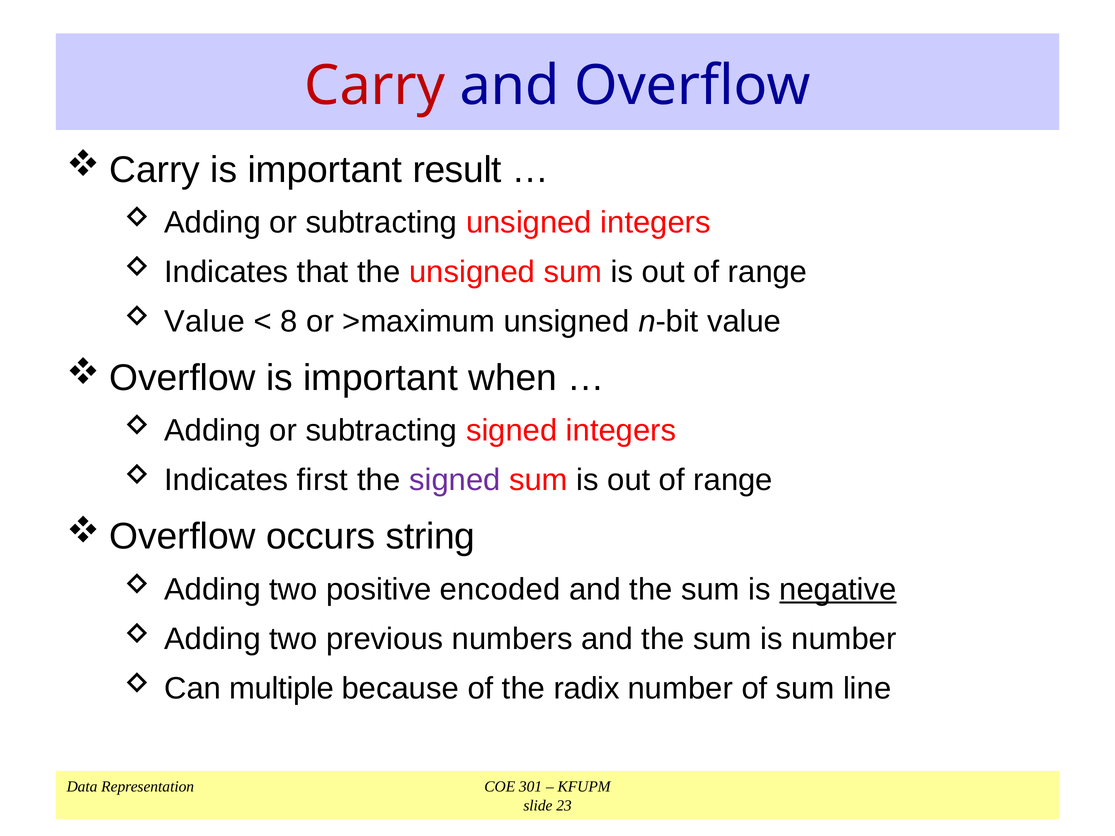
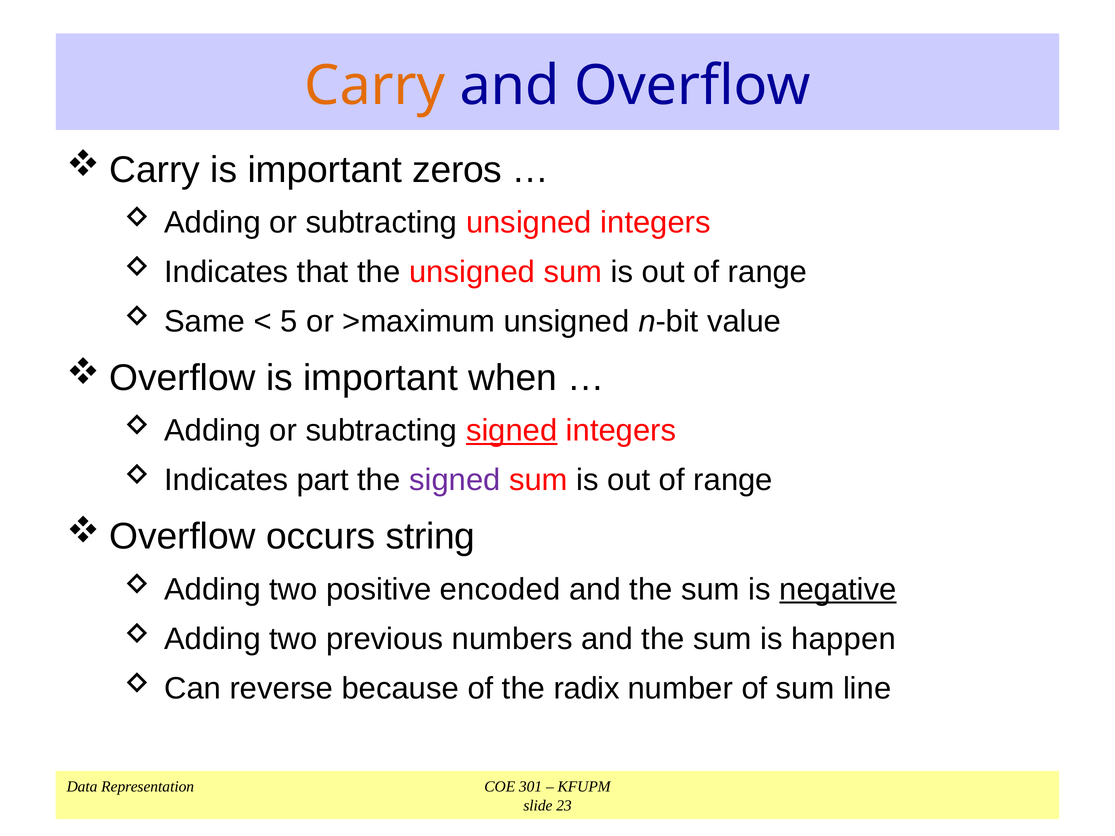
Carry colour: red -> orange
result: result -> zeros
Value at (205, 322): Value -> Same
8: 8 -> 5
signed at (512, 431) underline: none -> present
first: first -> part
is number: number -> happen
multiple: multiple -> reverse
